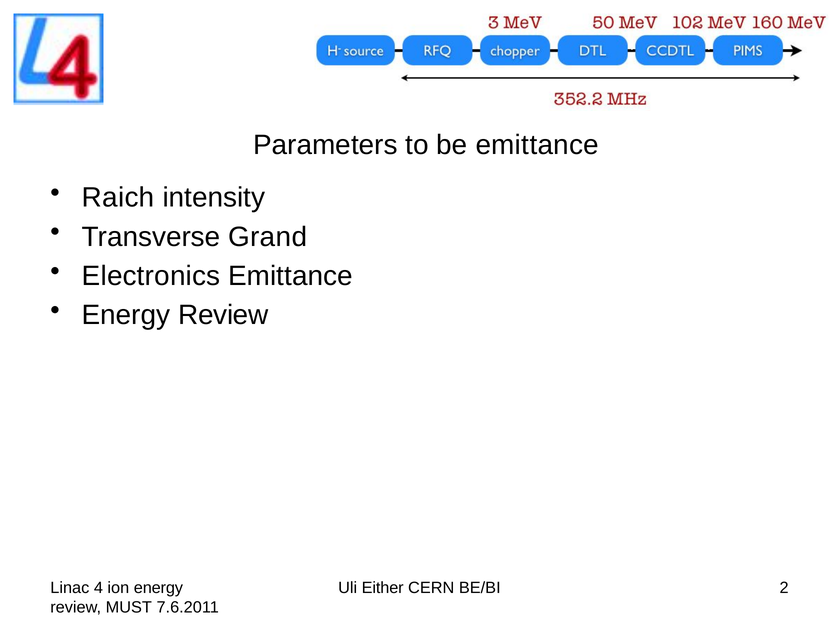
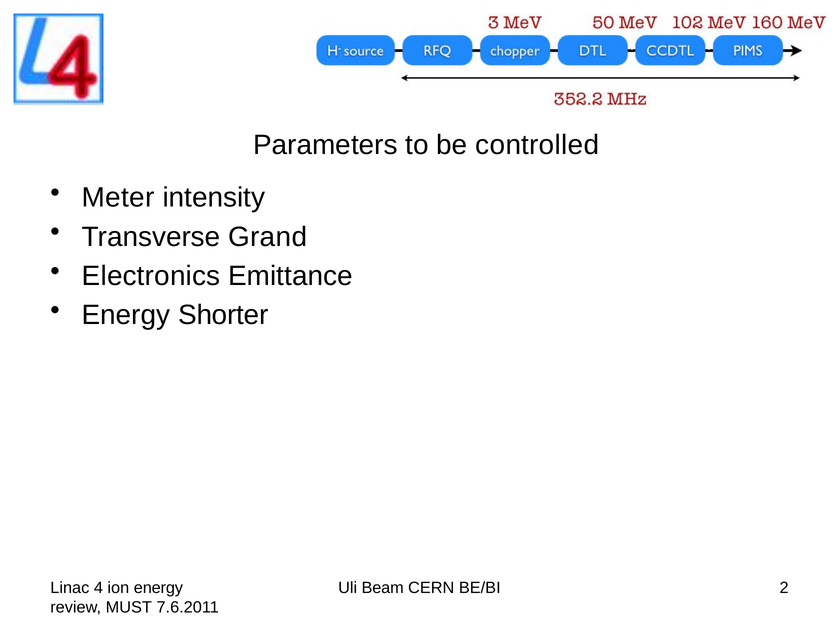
be emittance: emittance -> controlled
Raich: Raich -> Meter
Review at (223, 315): Review -> Shorter
Either: Either -> Beam
